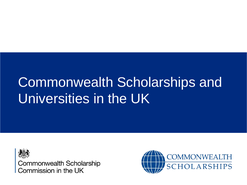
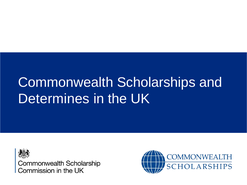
Universities: Universities -> Determines
